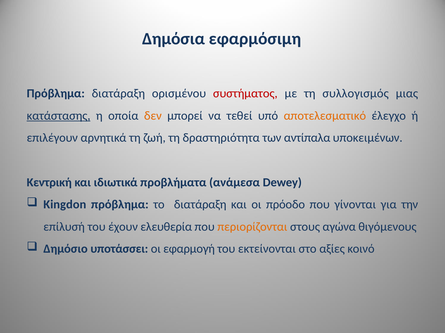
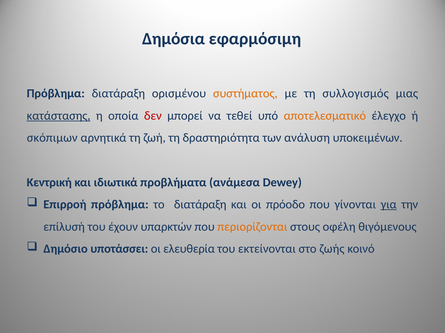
συστήματος colour: red -> orange
δεν colour: orange -> red
επιλέγουν: επιλέγουν -> σκόπιμων
αντίπαλα: αντίπαλα -> ανάλυση
Kingdon: Kingdon -> Επιρροή
για underline: none -> present
ελευθερία: ελευθερία -> υπαρκτών
αγώνα: αγώνα -> οφέλη
εφαρμογή: εφαρμογή -> ελευθερία
αξίες: αξίες -> ζωής
